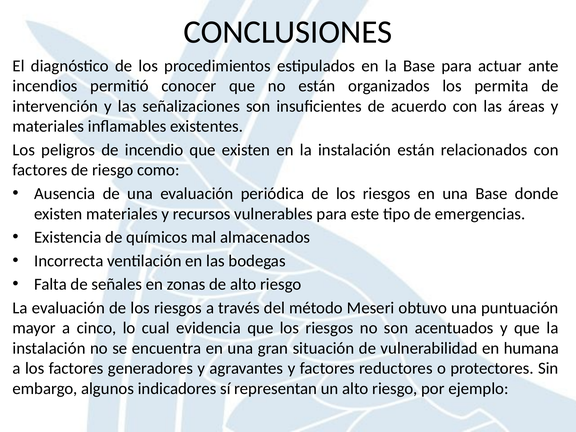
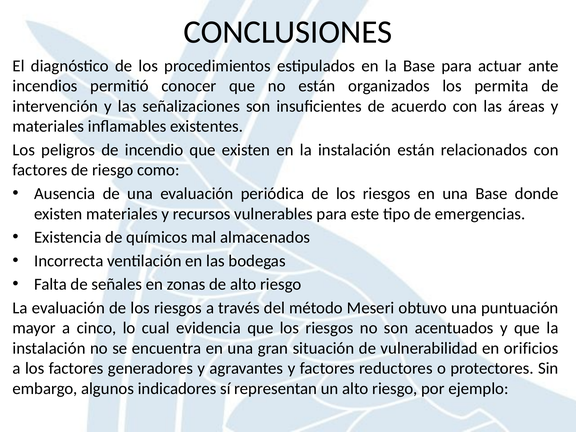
humana: humana -> orificios
